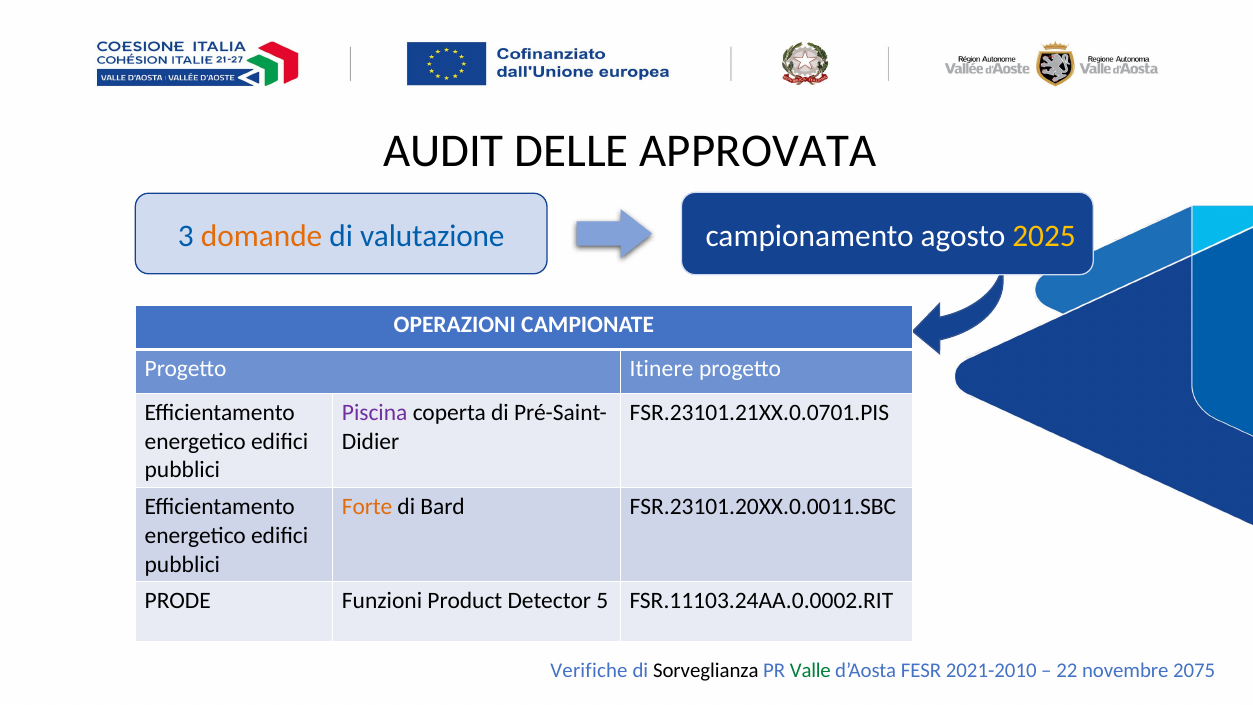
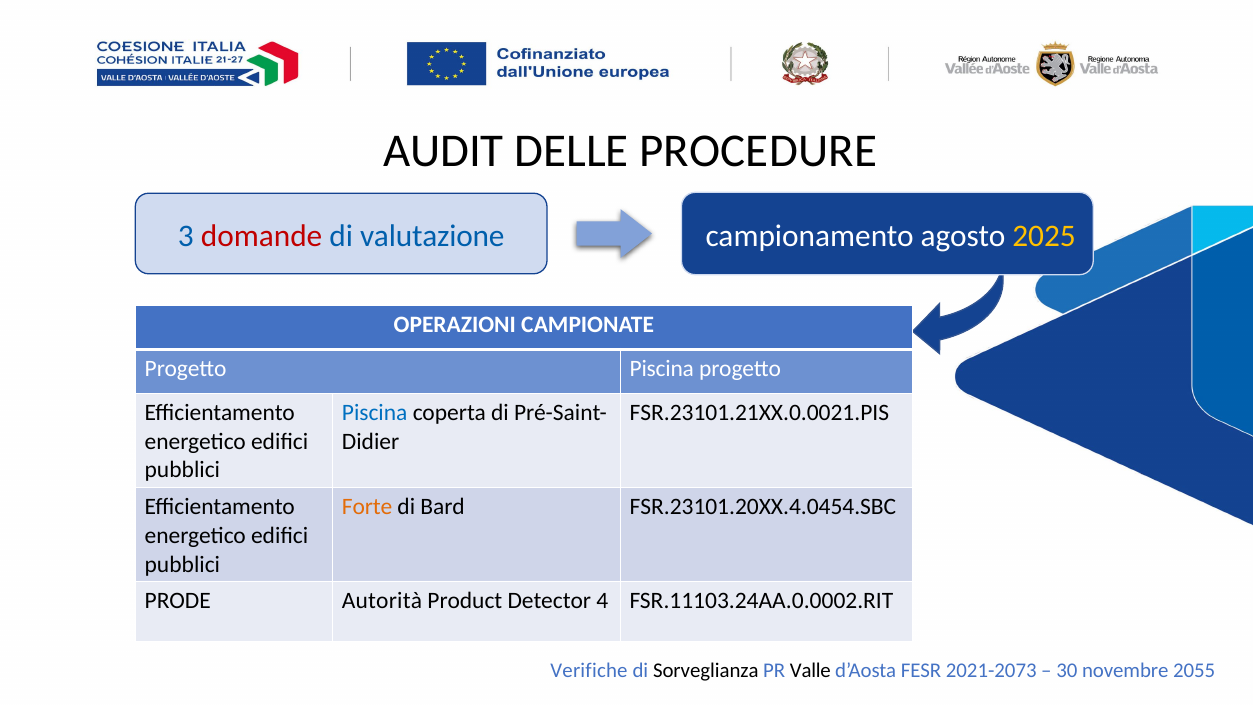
APPROVATA: APPROVATA -> PROCEDURE
domande colour: orange -> red
Progetto Itinere: Itinere -> Piscina
Piscina at (375, 413) colour: purple -> blue
FSR.23101.21XX.0.0701.PIS: FSR.23101.21XX.0.0701.PIS -> FSR.23101.21XX.0.0021.PIS
FSR.23101.20XX.0.0011.SBC: FSR.23101.20XX.0.0011.SBC -> FSR.23101.20XX.4.0454.SBC
Funzioni: Funzioni -> Autorità
5: 5 -> 4
Valle colour: green -> black
2021-2010: 2021-2010 -> 2021-2073
22: 22 -> 30
2075: 2075 -> 2055
